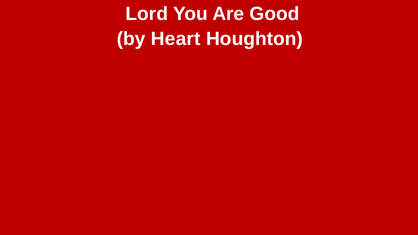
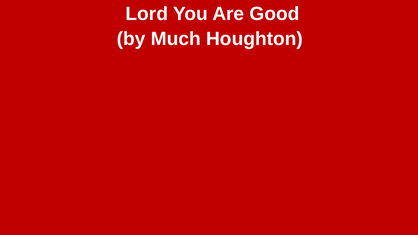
Heart: Heart -> Much
